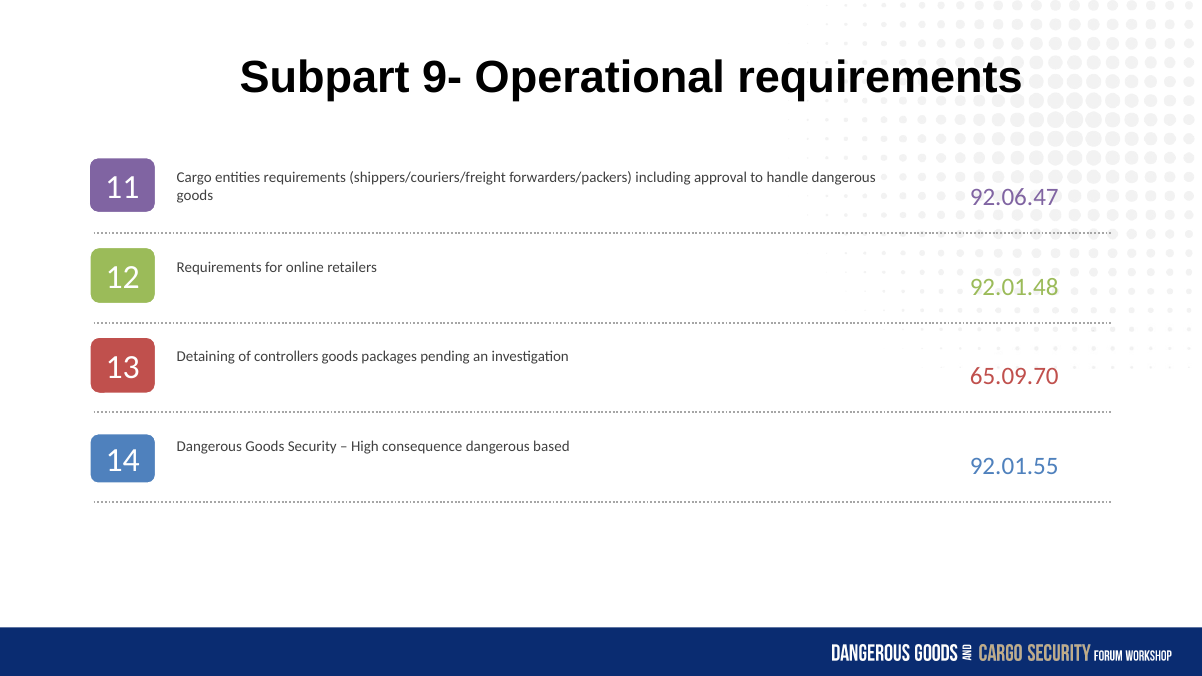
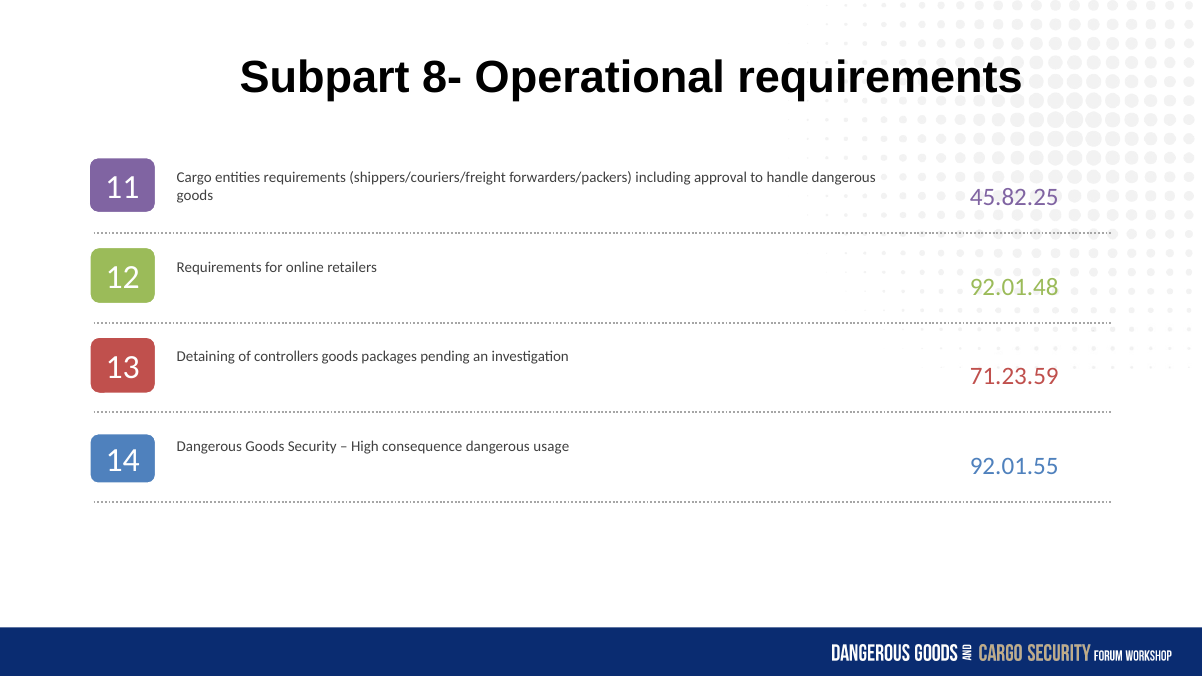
9-: 9- -> 8-
92.06.47: 92.06.47 -> 45.82.25
65.09.70: 65.09.70 -> 71.23.59
based: based -> usage
